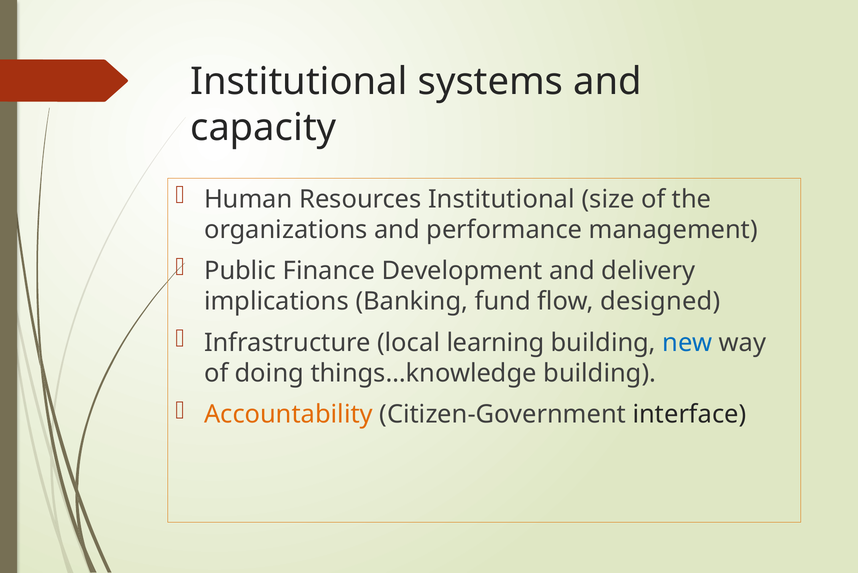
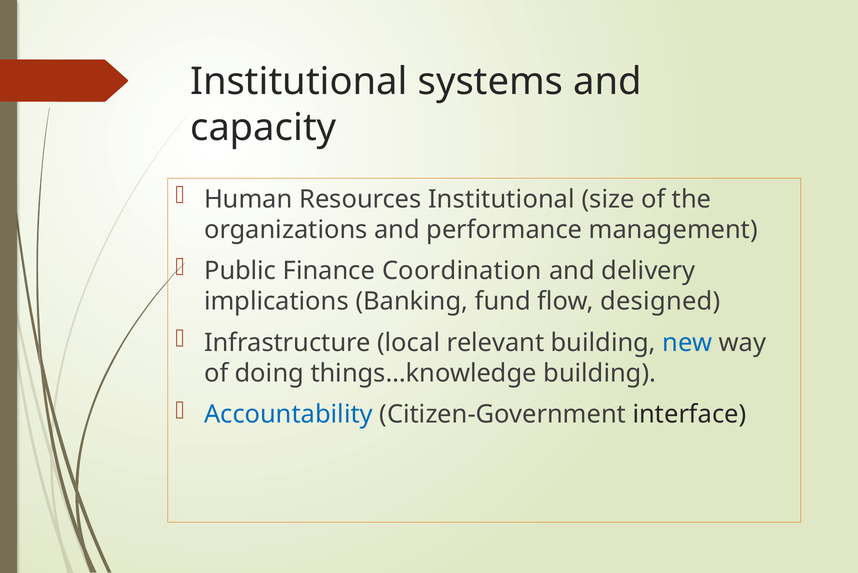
Development: Development -> Coordination
learning: learning -> relevant
Accountability colour: orange -> blue
